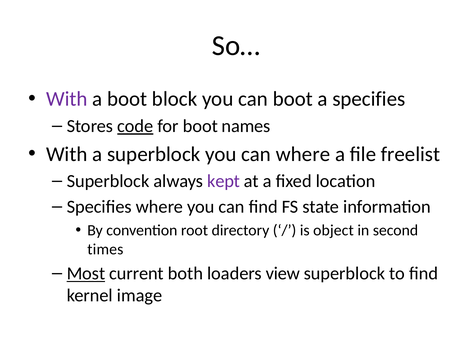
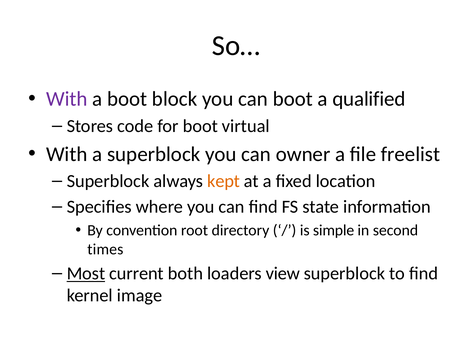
a specifies: specifies -> qualified
code underline: present -> none
names: names -> virtual
can where: where -> owner
kept colour: purple -> orange
object: object -> simple
